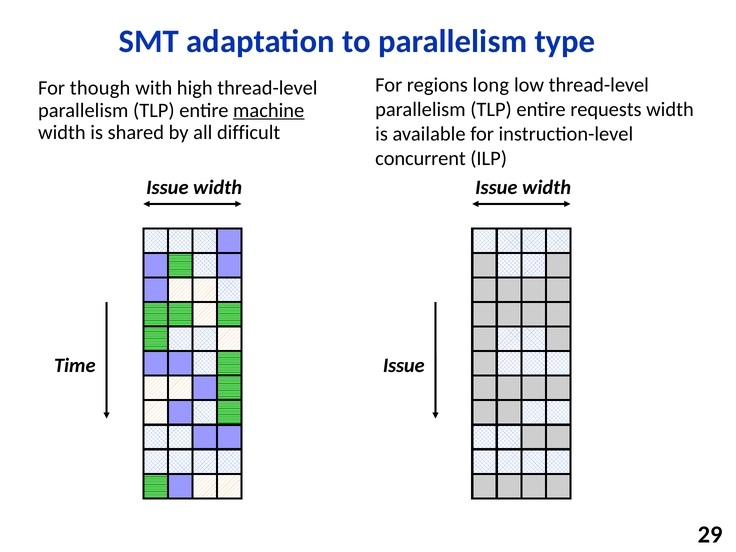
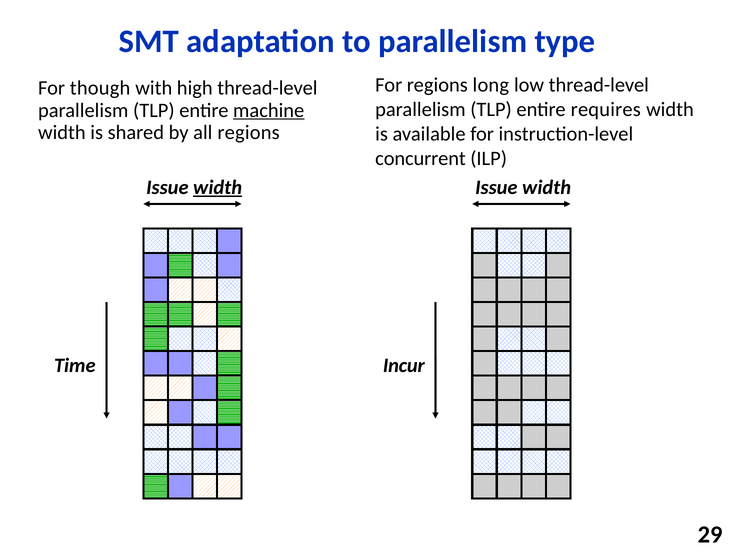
requests: requests -> requires
all difficult: difficult -> regions
width at (218, 187) underline: none -> present
Issue at (404, 365): Issue -> Incur
